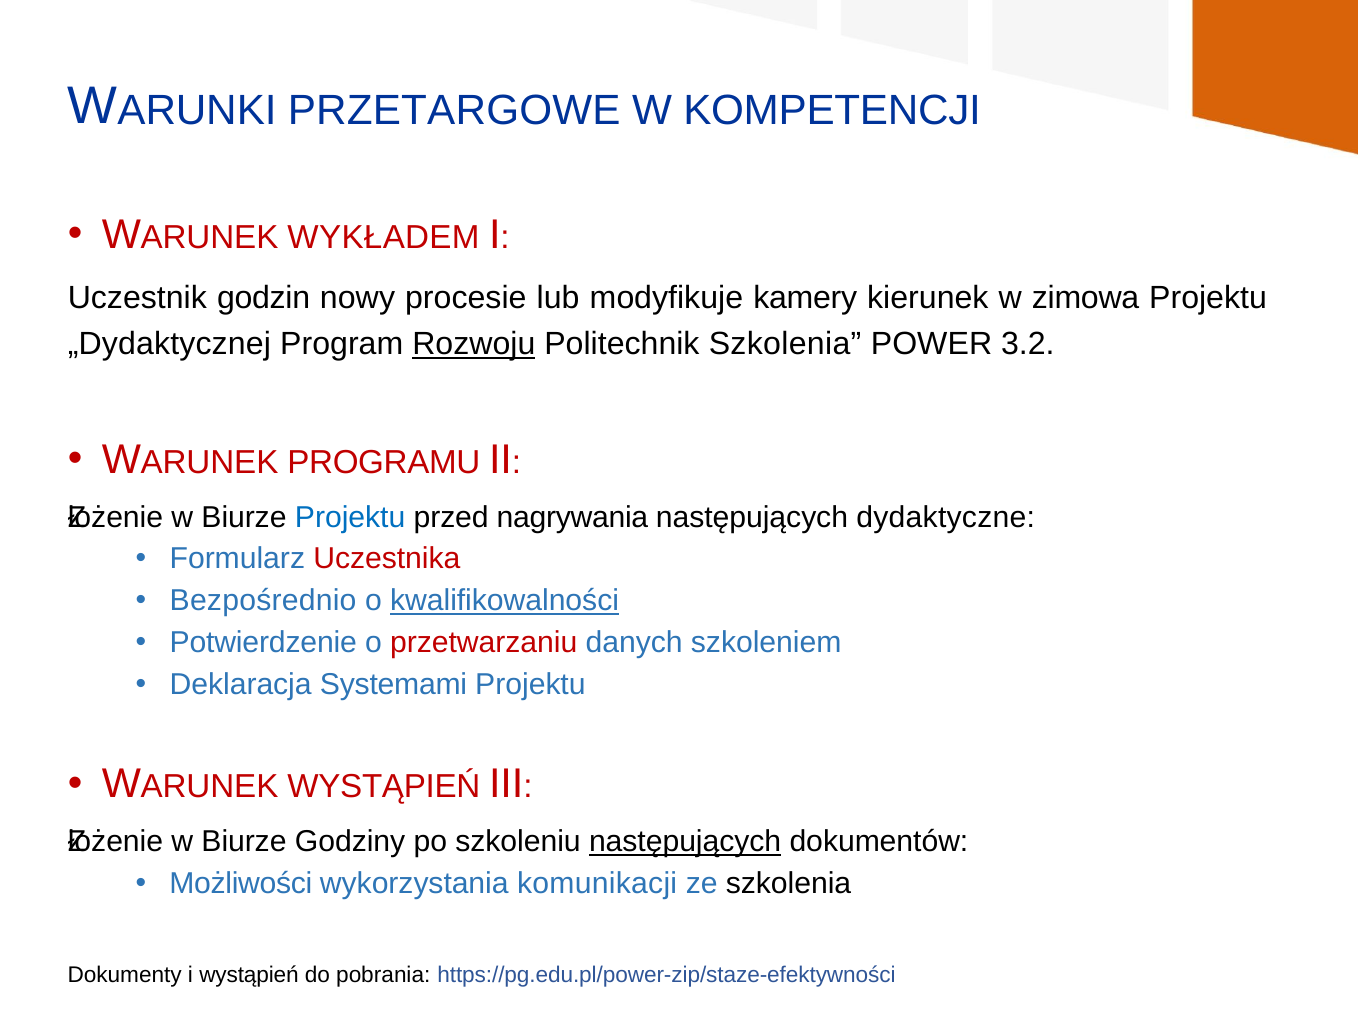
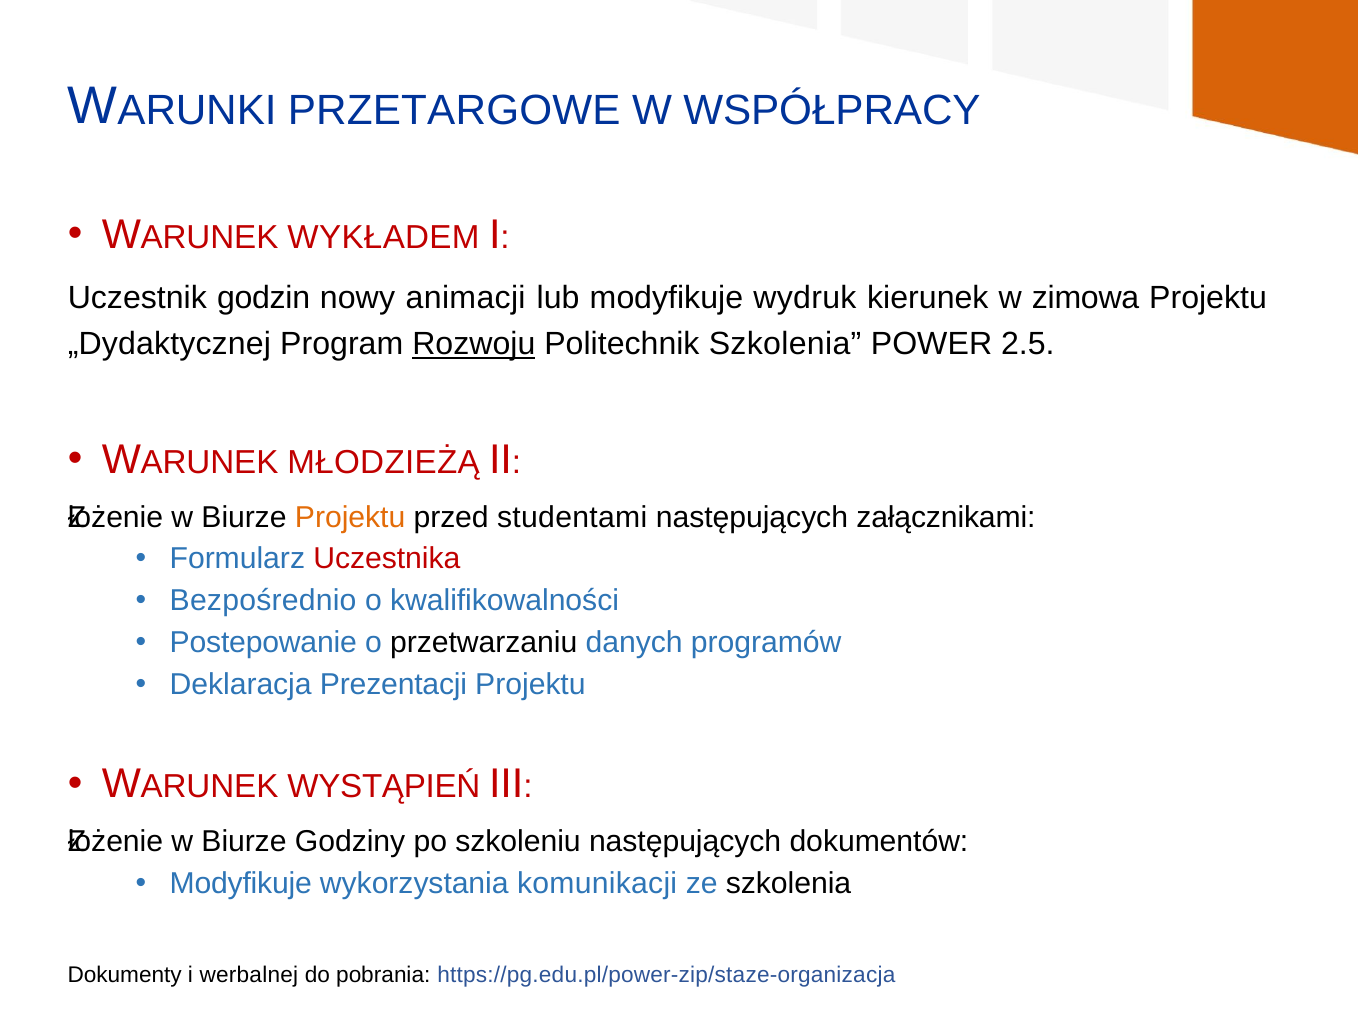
KOMPETENCJI: KOMPETENCJI -> WSPÓŁPRACY
procesie: procesie -> animacji
kamery: kamery -> wydruk
3.2: 3.2 -> 2.5
PROGRAMU: PROGRAMU -> MŁODZIEŻĄ
Projektu at (350, 517) colour: blue -> orange
nagrywania: nagrywania -> studentami
dydaktyczne: dydaktyczne -> załącznikami
kwalifikowalności underline: present -> none
Potwierdzenie: Potwierdzenie -> Postepowanie
przetwarzaniu colour: red -> black
szkoleniem: szkoleniem -> programów
Systemami: Systemami -> Prezentacji
następujących at (685, 841) underline: present -> none
Możliwości at (241, 883): Możliwości -> Modyfikuje
i wystąpień: wystąpień -> werbalnej
https://pg.edu.pl/power-zip/staze-efektywności: https://pg.edu.pl/power-zip/staze-efektywności -> https://pg.edu.pl/power-zip/staze-organizacja
